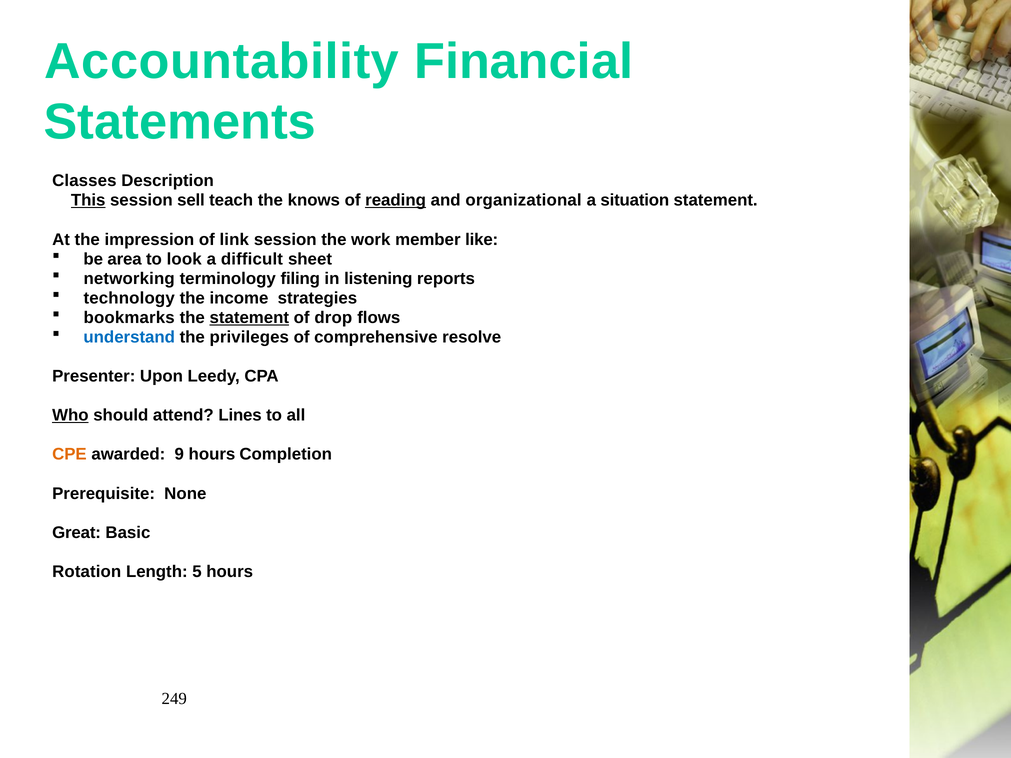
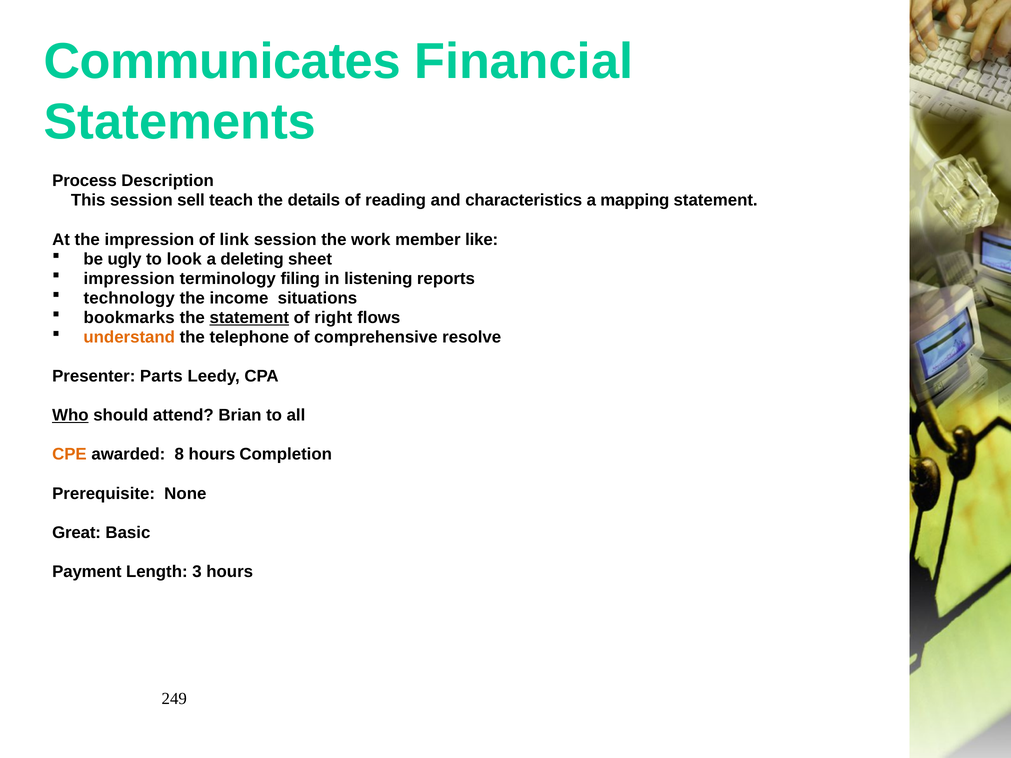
Accountability: Accountability -> Communicates
Classes: Classes -> Process
This underline: present -> none
knows: knows -> details
reading underline: present -> none
organizational: organizational -> characteristics
situation: situation -> mapping
area: area -> ugly
difficult: difficult -> deleting
networking at (129, 279): networking -> impression
strategies: strategies -> situations
drop: drop -> right
understand colour: blue -> orange
privileges: privileges -> telephone
Upon: Upon -> Parts
Lines: Lines -> Brian
9: 9 -> 8
Rotation: Rotation -> Payment
5: 5 -> 3
